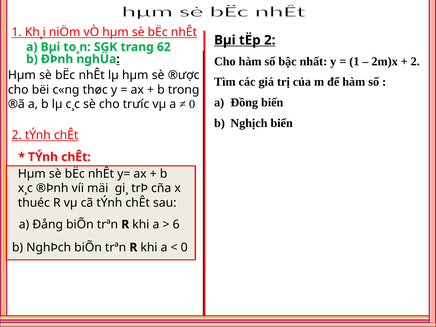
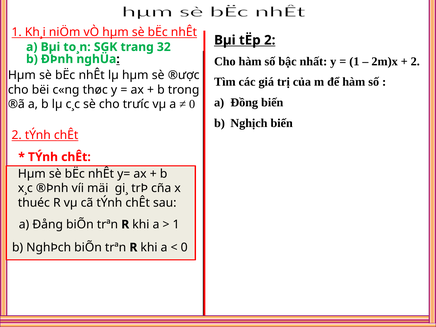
62: 62 -> 32
6 at (176, 224): 6 -> 1
